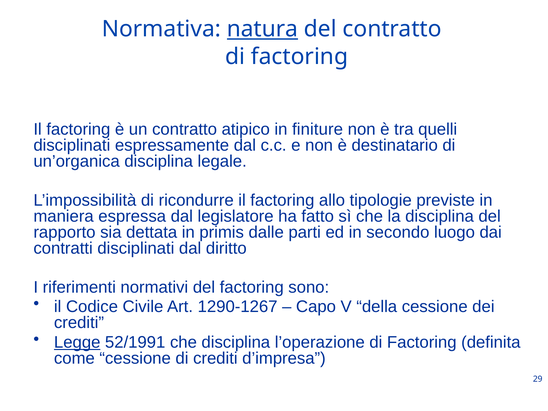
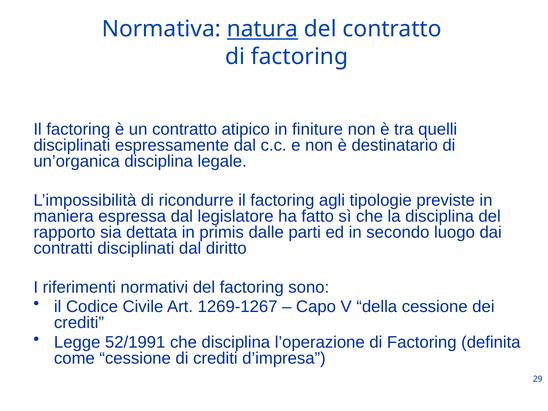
allo: allo -> agli
1290-1267: 1290-1267 -> 1269-1267
Legge underline: present -> none
